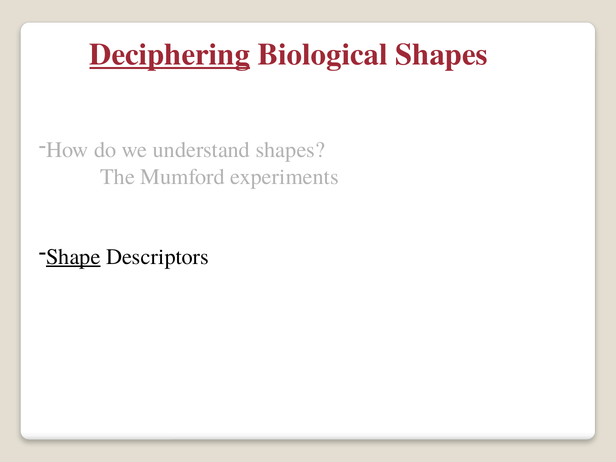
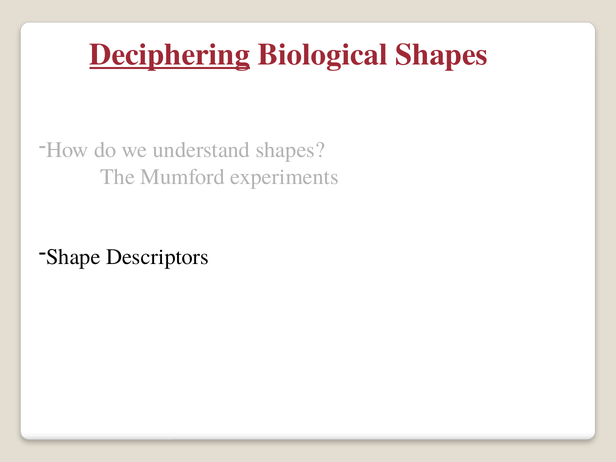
Shape underline: present -> none
